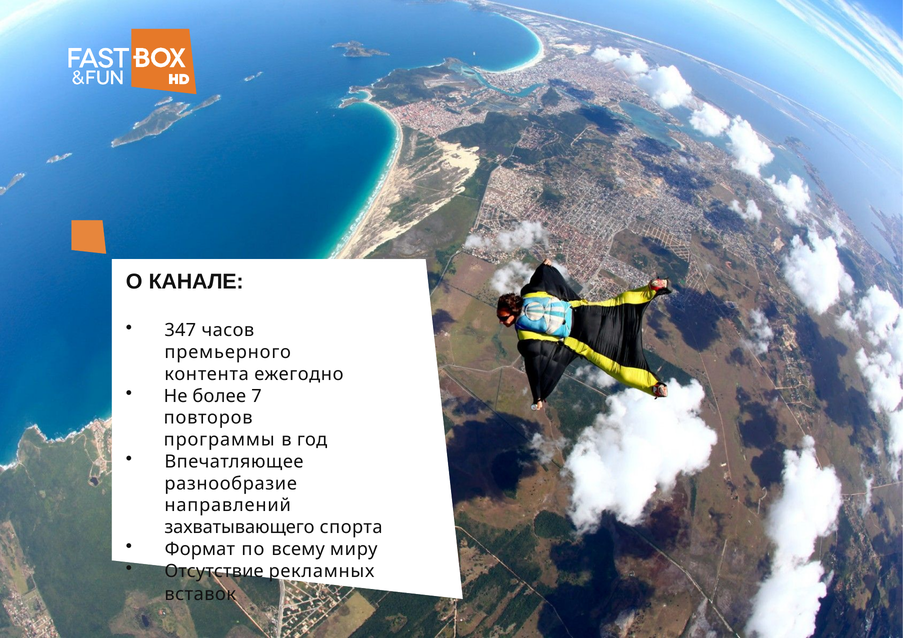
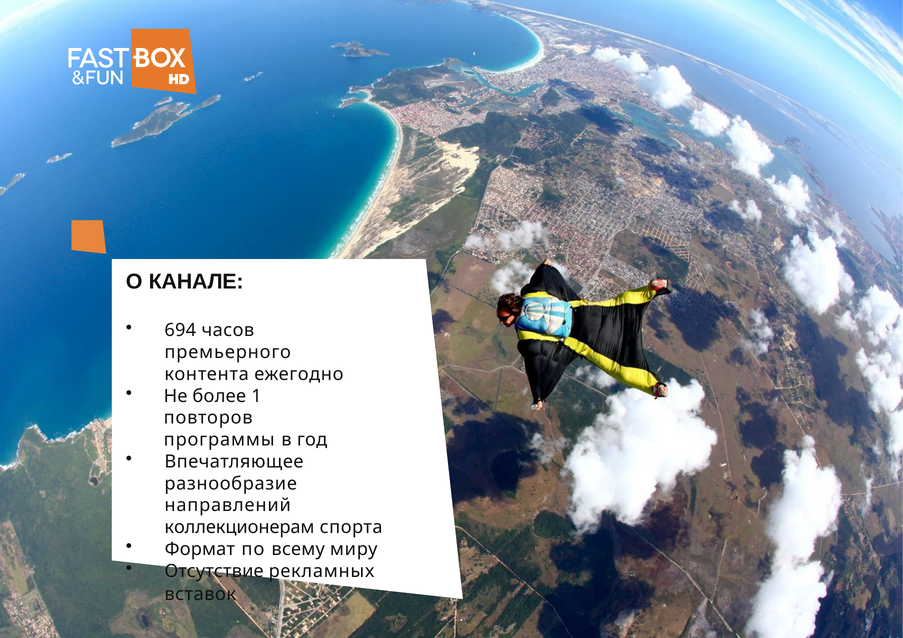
347: 347 -> 694
7: 7 -> 1
захватывающего: захватывающего -> коллекционерам
